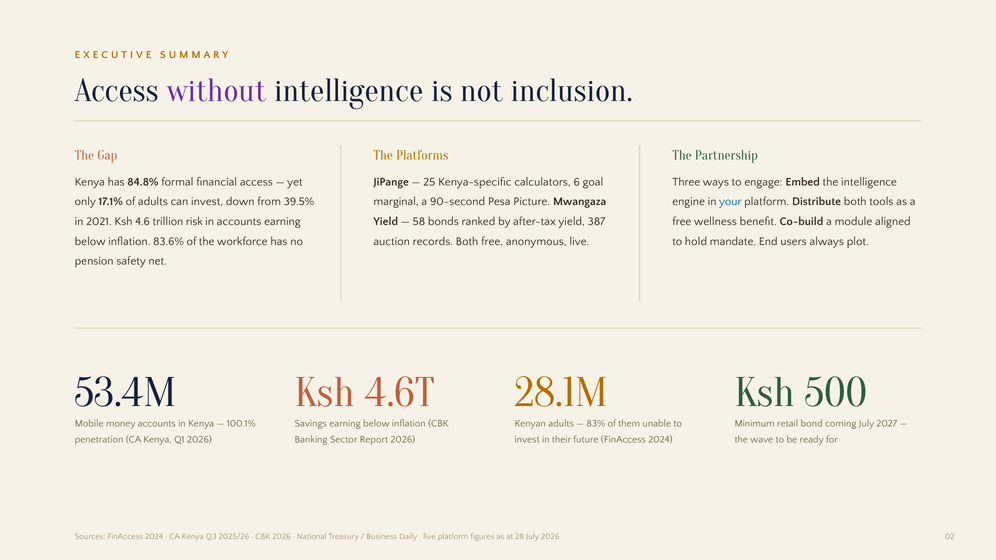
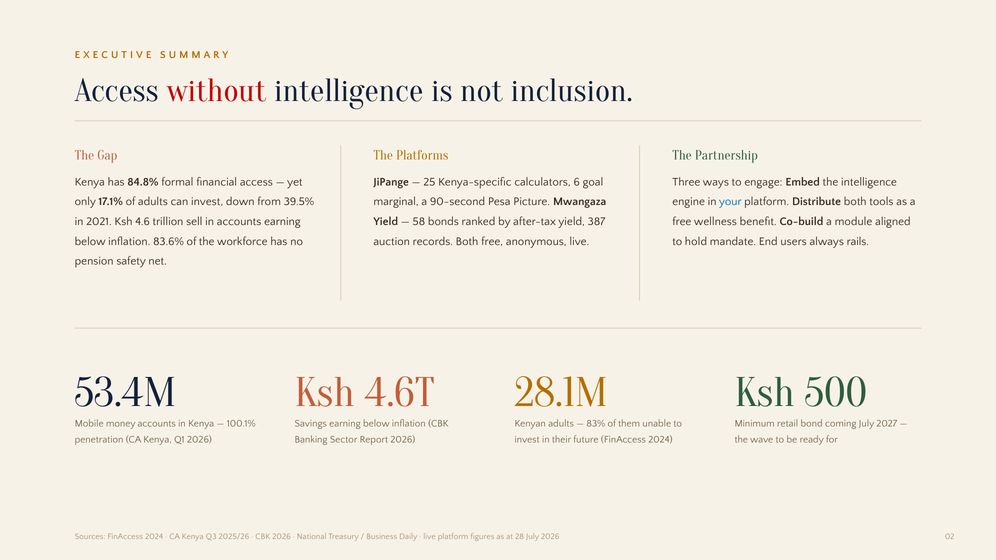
without colour: purple -> red
risk: risk -> sell
plot: plot -> rails
